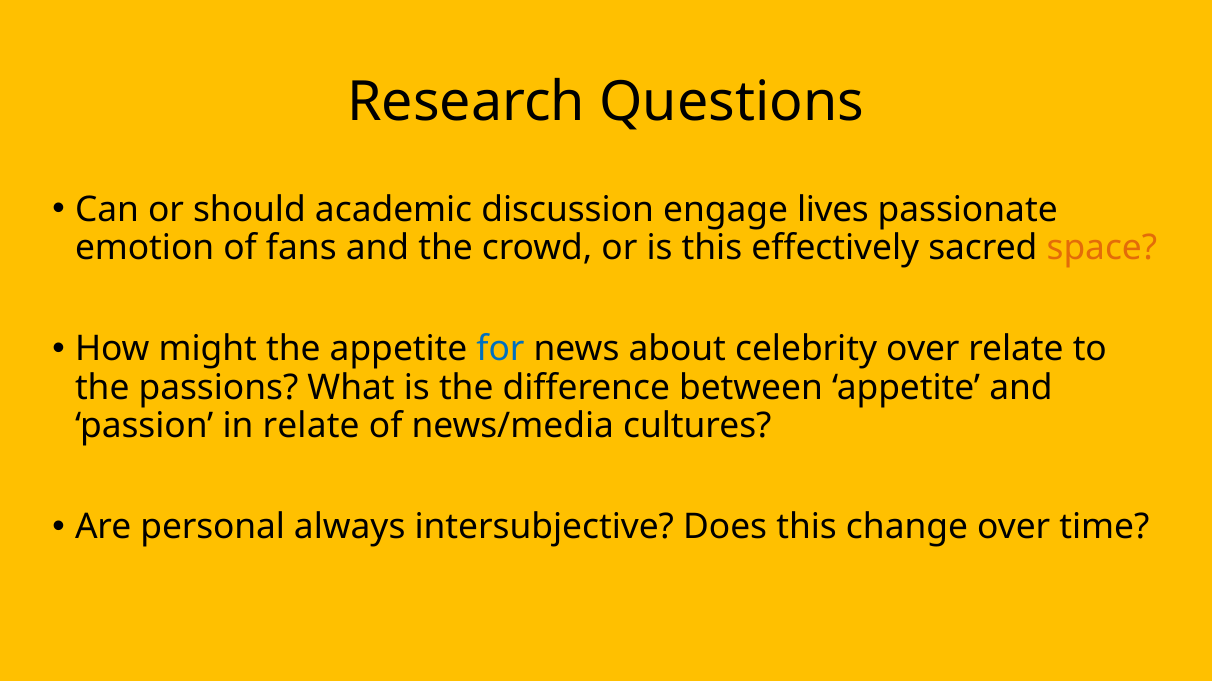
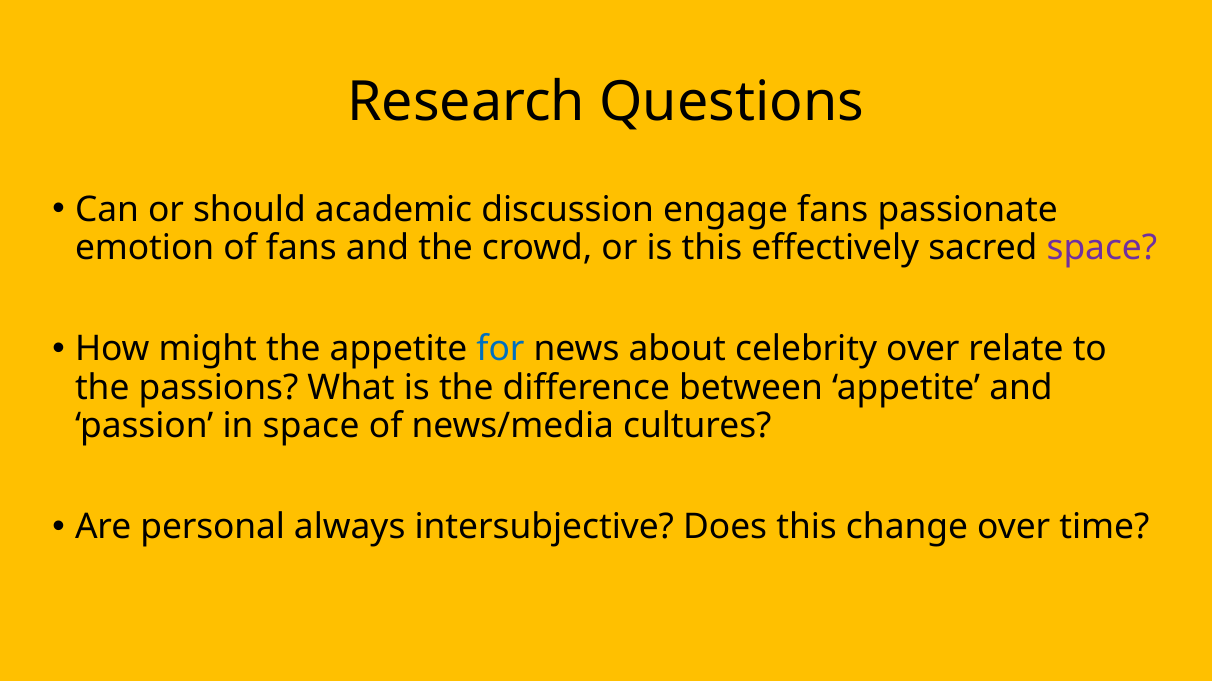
engage lives: lives -> fans
space at (1102, 248) colour: orange -> purple
in relate: relate -> space
